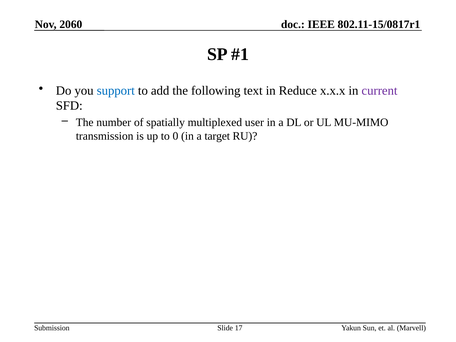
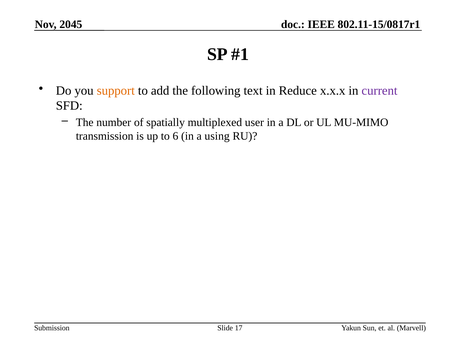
2060: 2060 -> 2045
support colour: blue -> orange
0: 0 -> 6
target: target -> using
